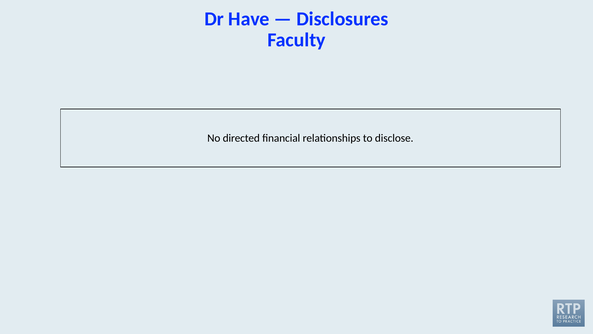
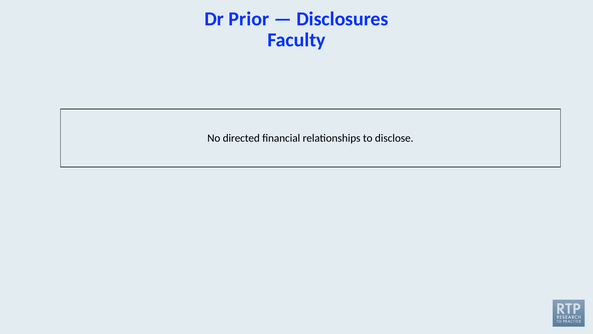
Have: Have -> Prior
